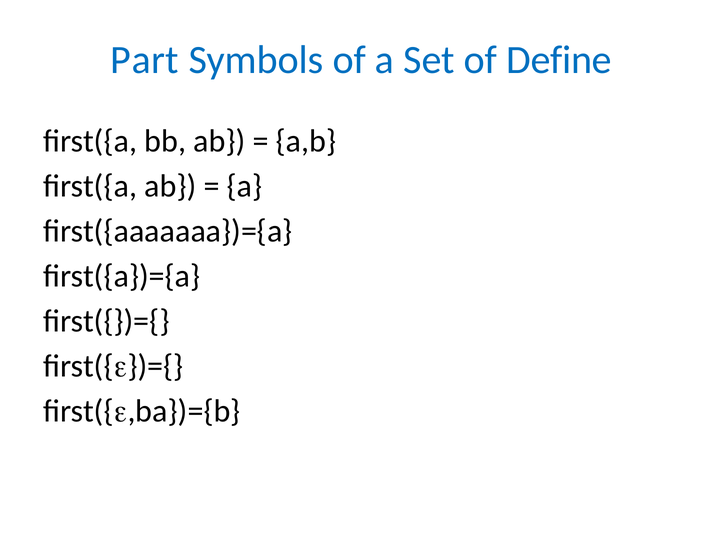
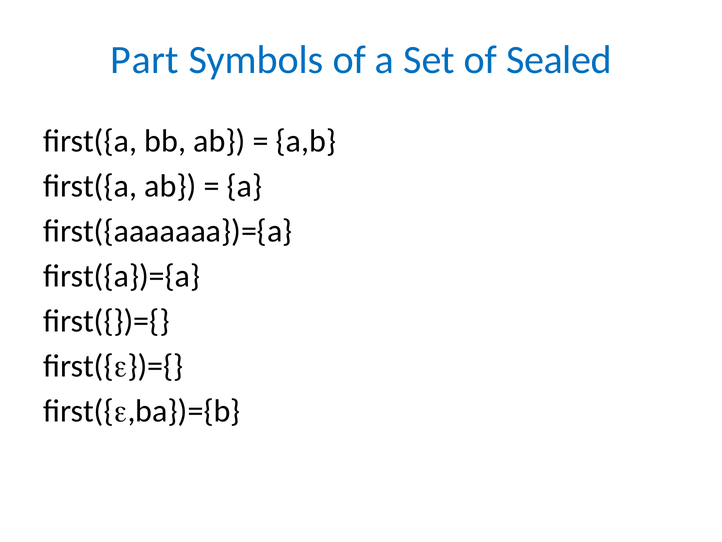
Define: Define -> Sealed
